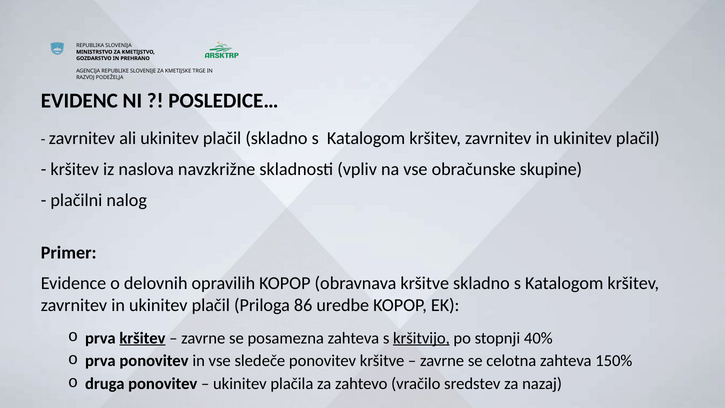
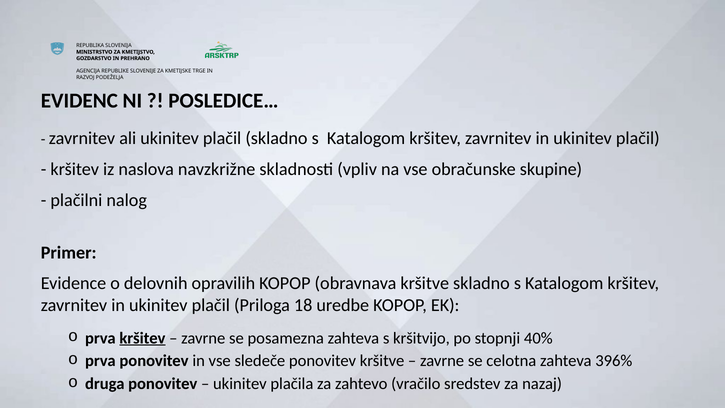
86: 86 -> 18
kršitvijo underline: present -> none
150%: 150% -> 396%
